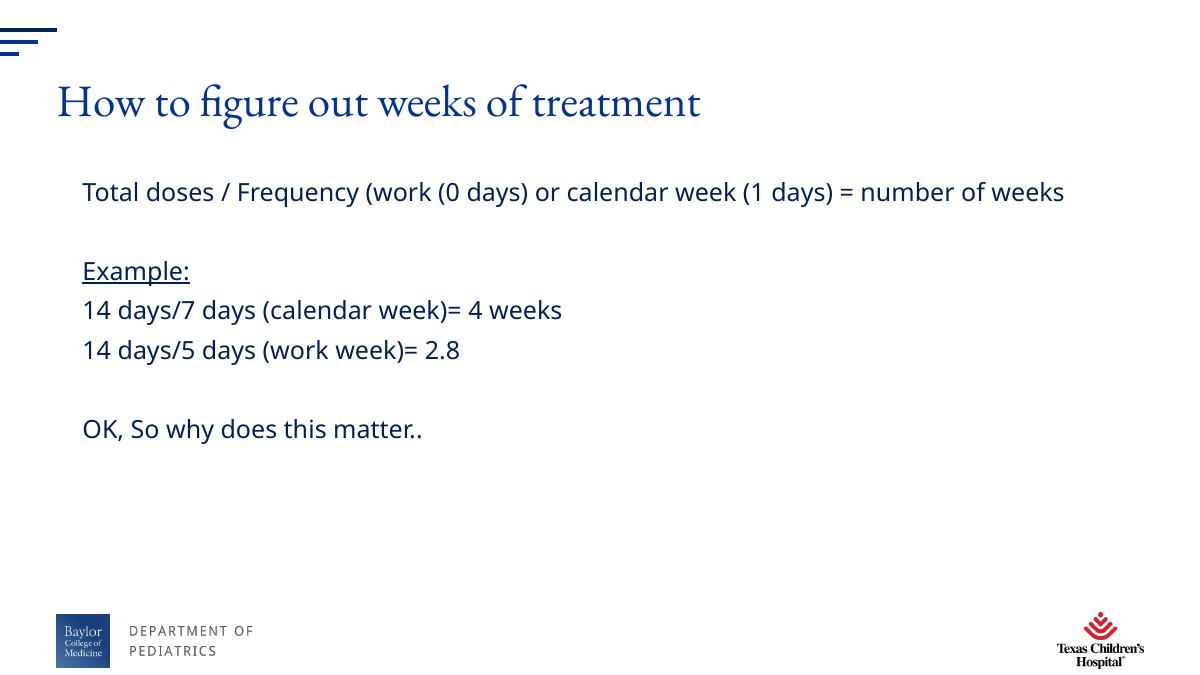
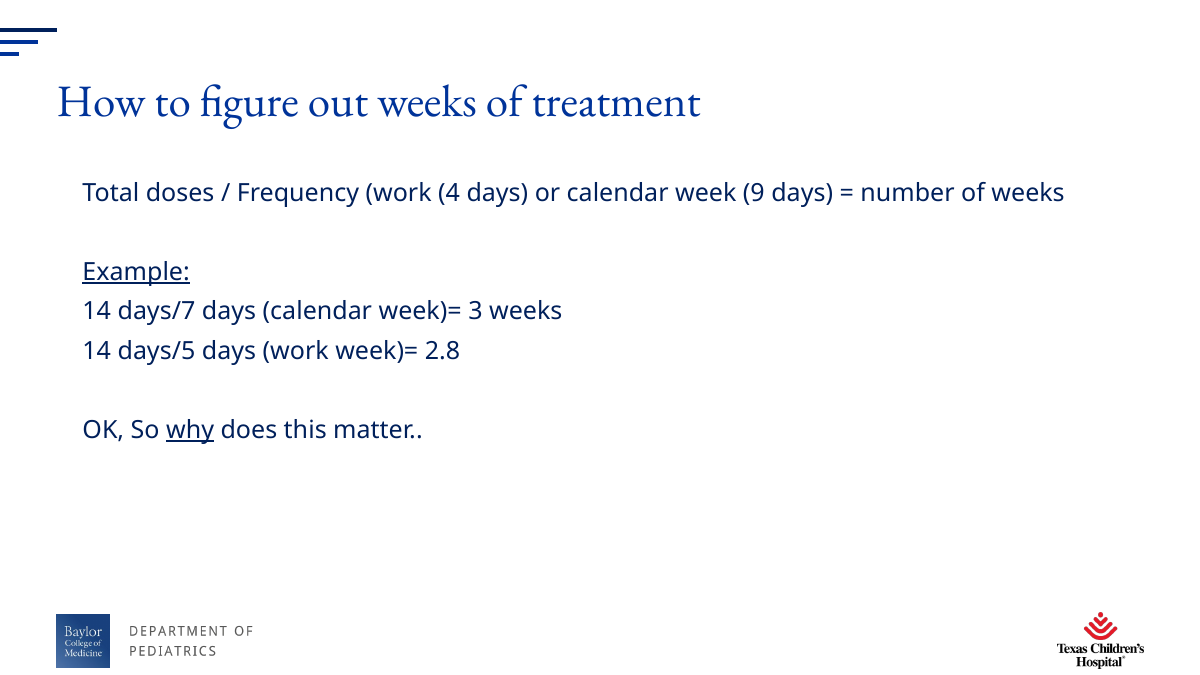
0: 0 -> 4
1: 1 -> 9
4: 4 -> 3
why underline: none -> present
